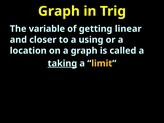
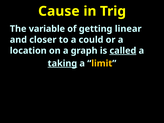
Graph at (59, 11): Graph -> Cause
using: using -> could
called underline: none -> present
